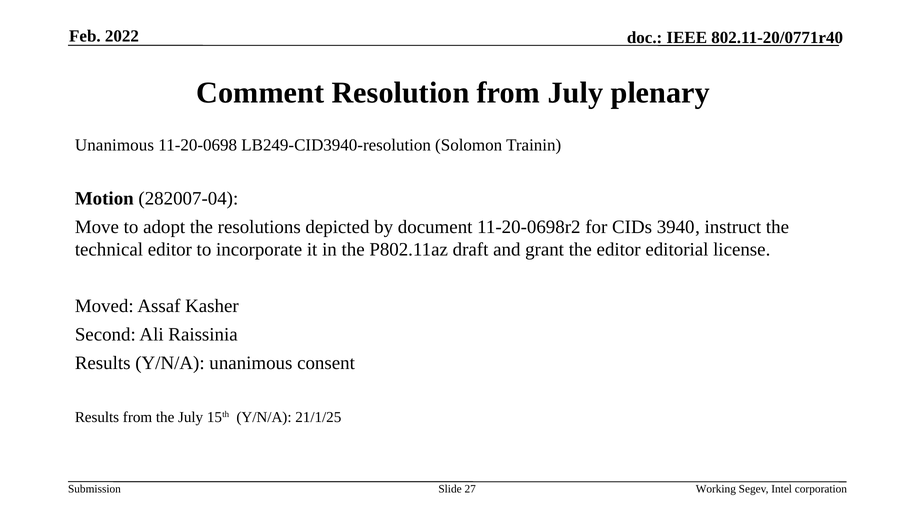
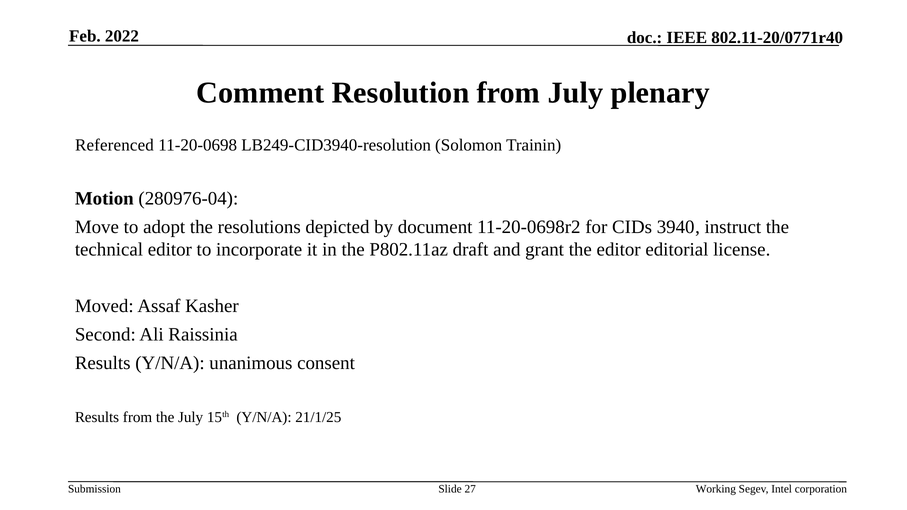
Unanimous at (114, 145): Unanimous -> Referenced
282007-04: 282007-04 -> 280976-04
